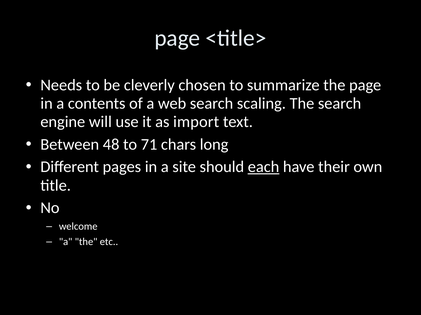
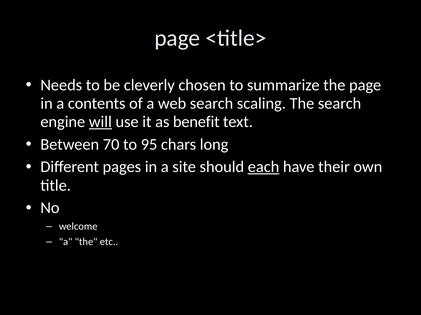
will underline: none -> present
import: import -> benefit
48: 48 -> 70
71: 71 -> 95
